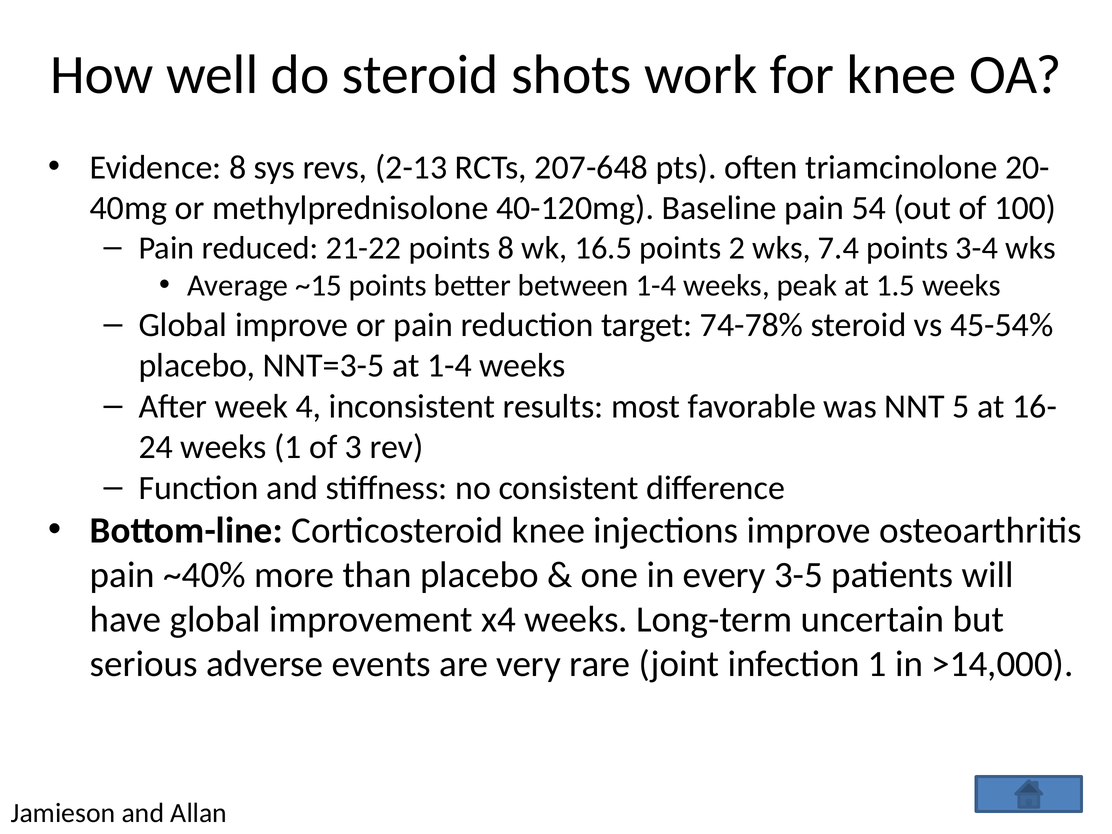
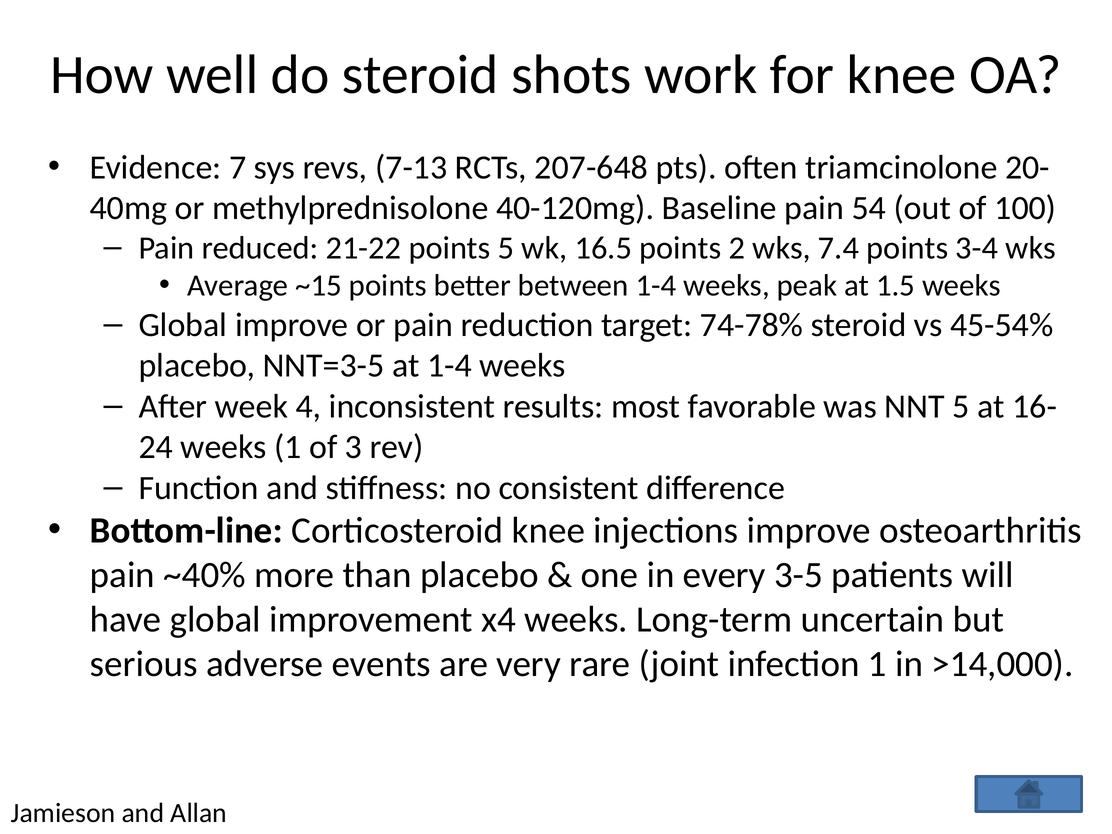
Evidence 8: 8 -> 7
2-13: 2-13 -> 7-13
points 8: 8 -> 5
